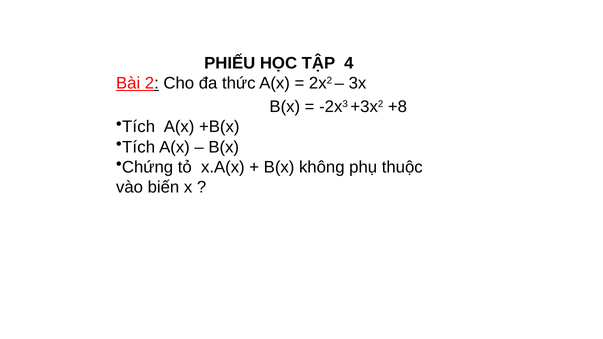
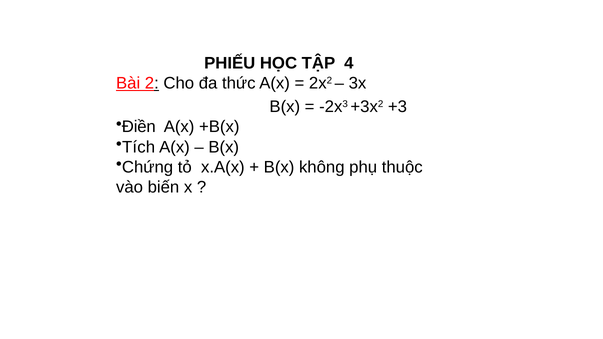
+8: +8 -> +3
Tích at (139, 127): Tích -> Điền
